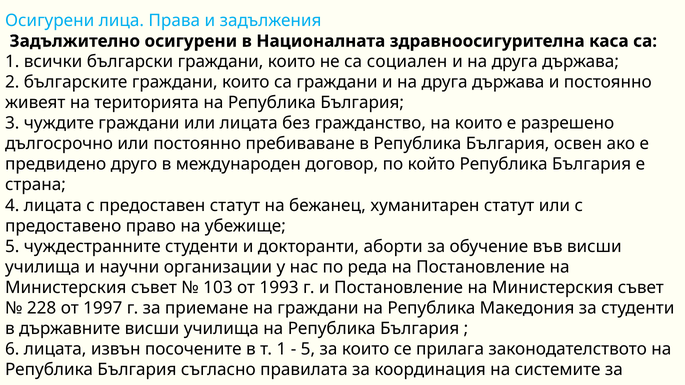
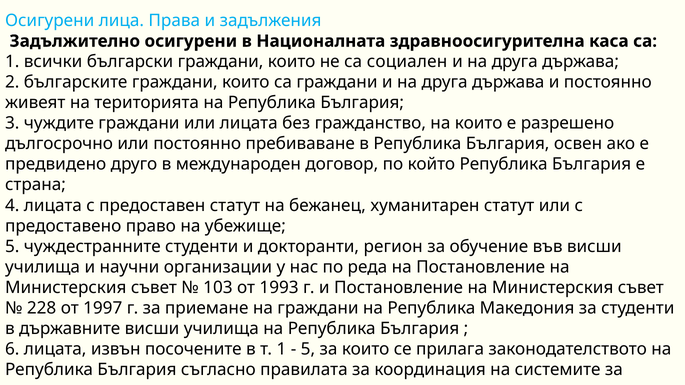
аборти: аборти -> регион
